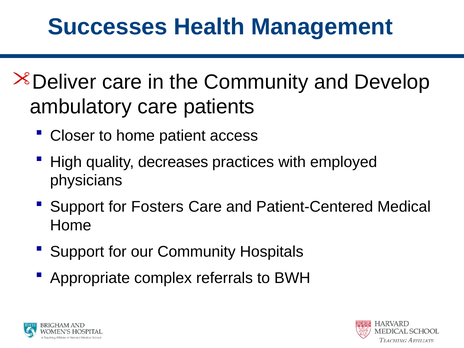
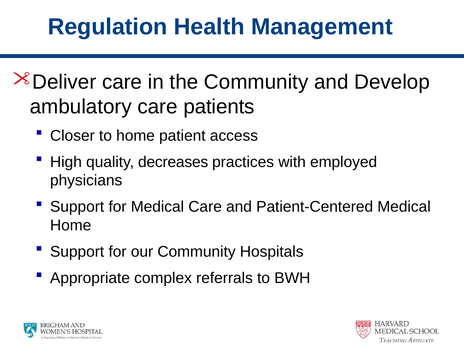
Successes: Successes -> Regulation
for Fosters: Fosters -> Medical
